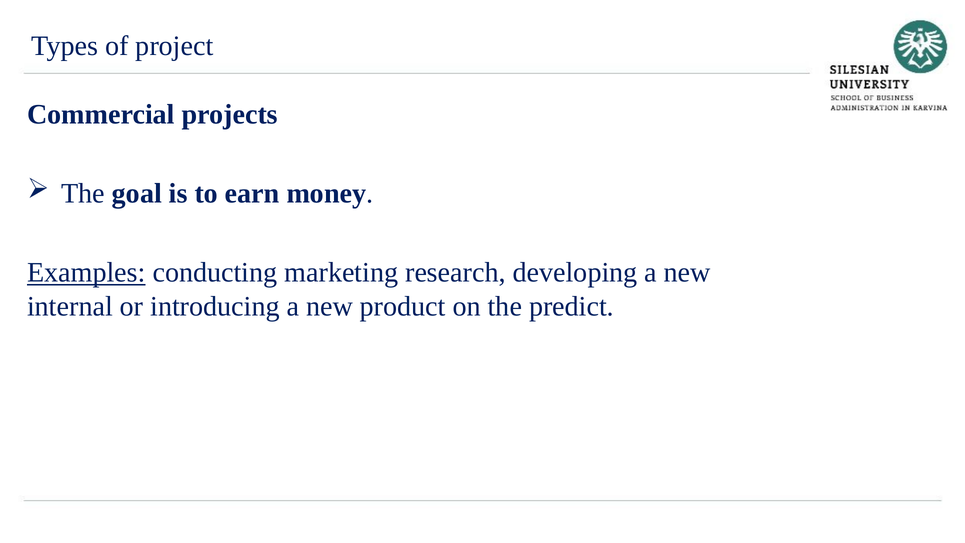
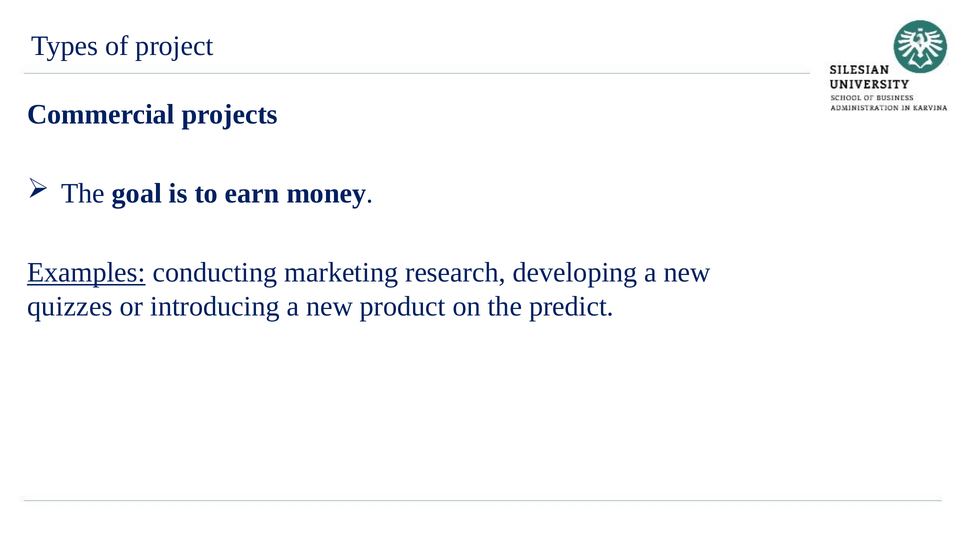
internal: internal -> quizzes
